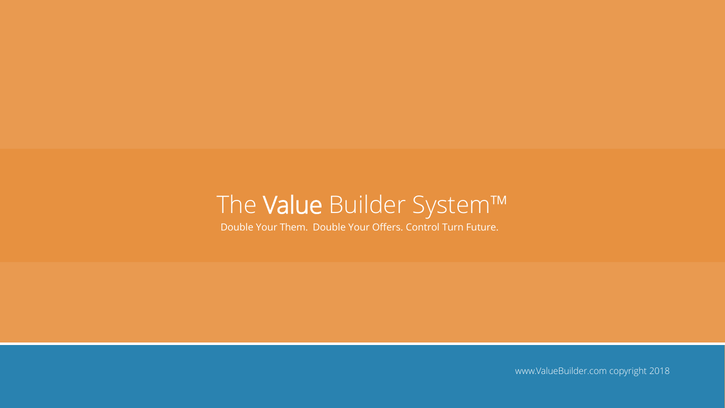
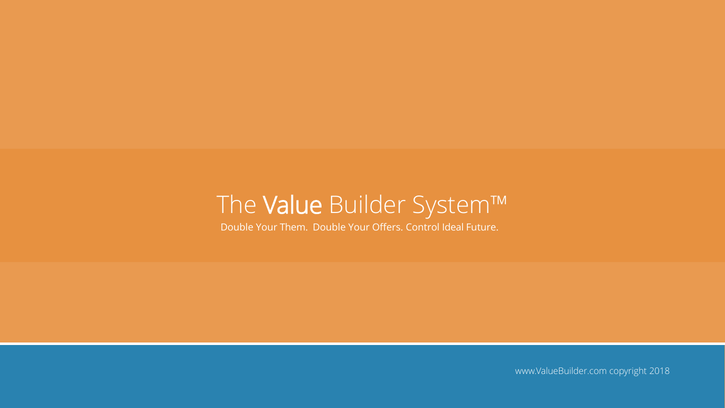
Turn: Turn -> Ideal
